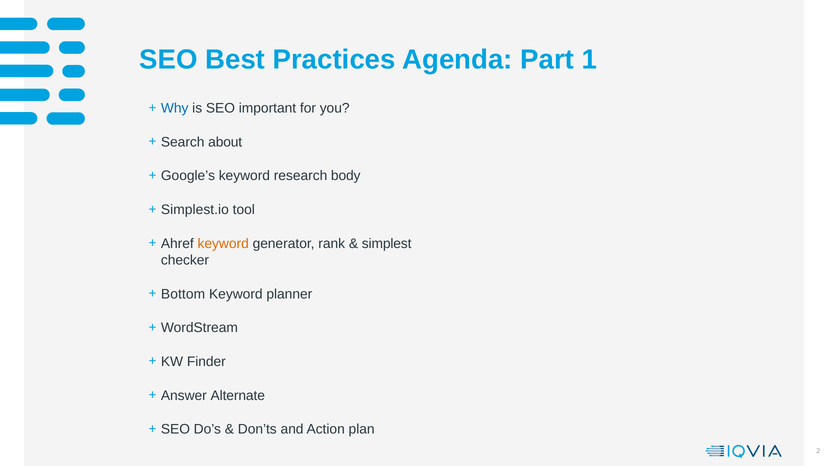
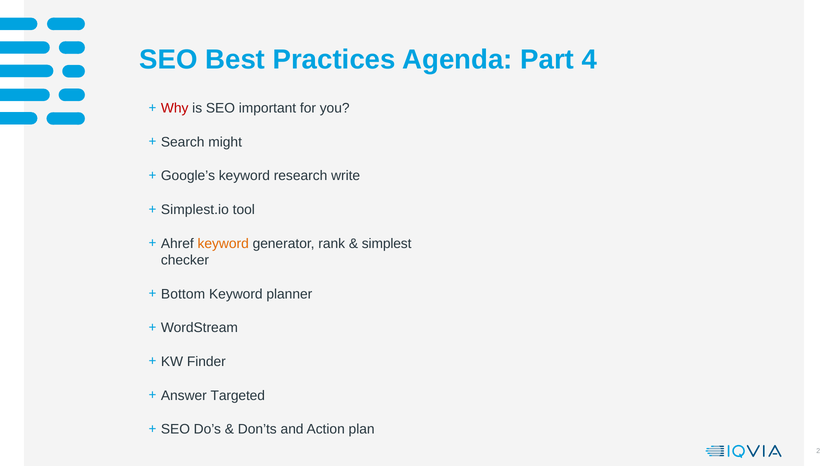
1: 1 -> 4
Why colour: blue -> red
about: about -> might
body: body -> write
Alternate: Alternate -> Targeted
